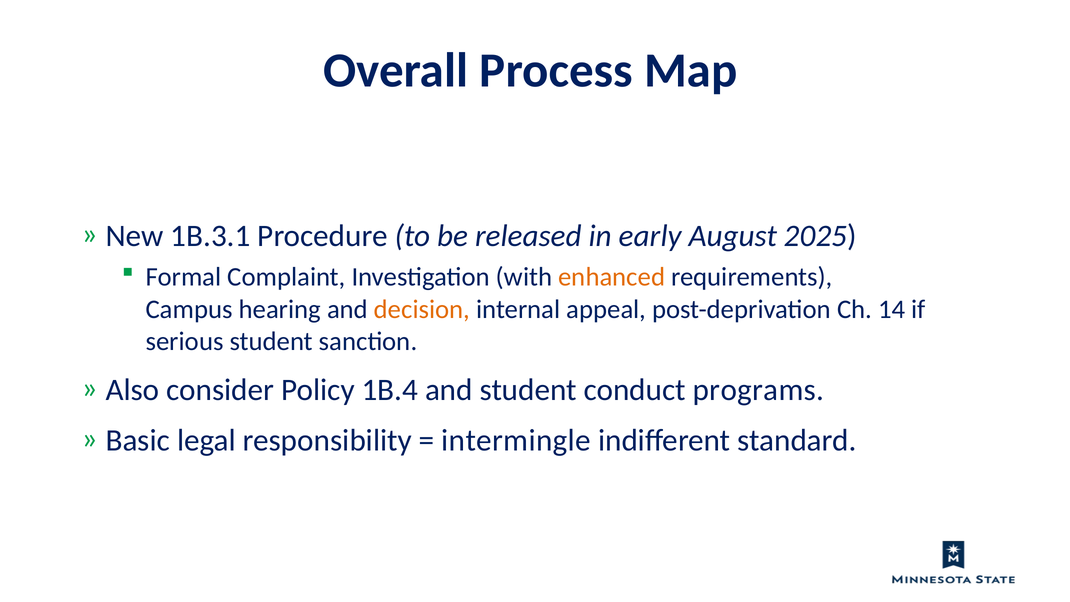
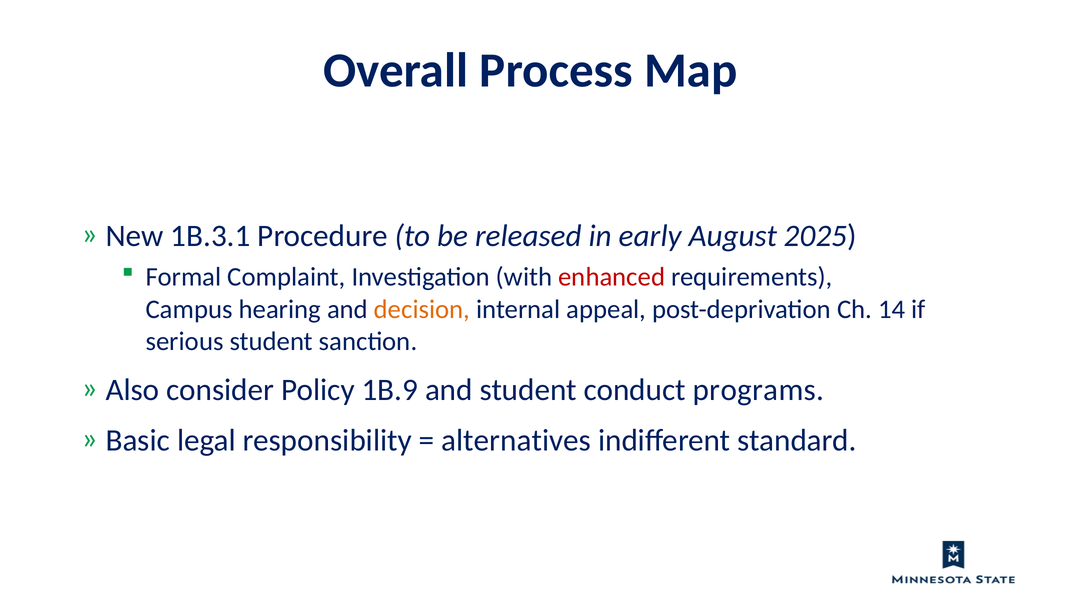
enhanced colour: orange -> red
1B.4: 1B.4 -> 1B.9
intermingle: intermingle -> alternatives
